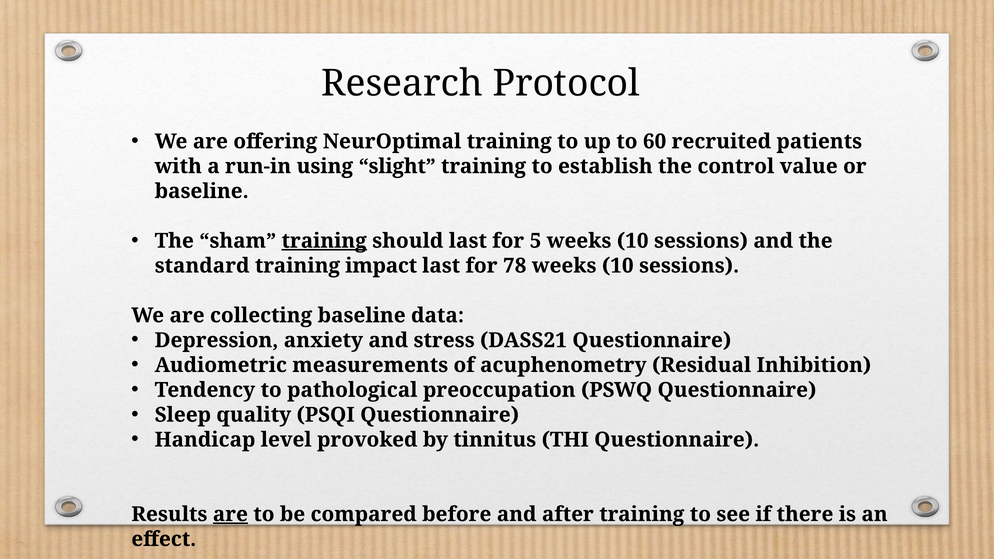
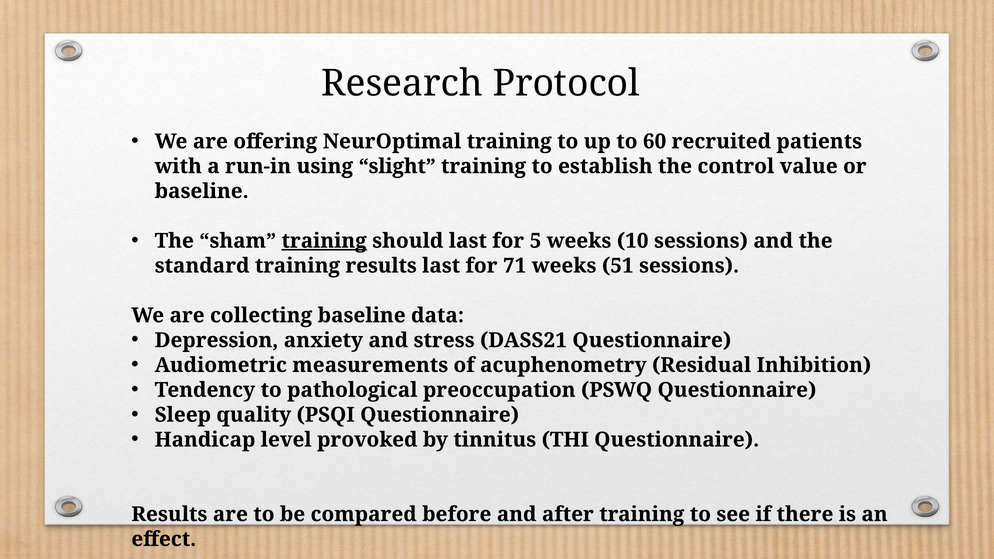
training impact: impact -> results
78: 78 -> 71
10 at (618, 266): 10 -> 51
are at (230, 514) underline: present -> none
